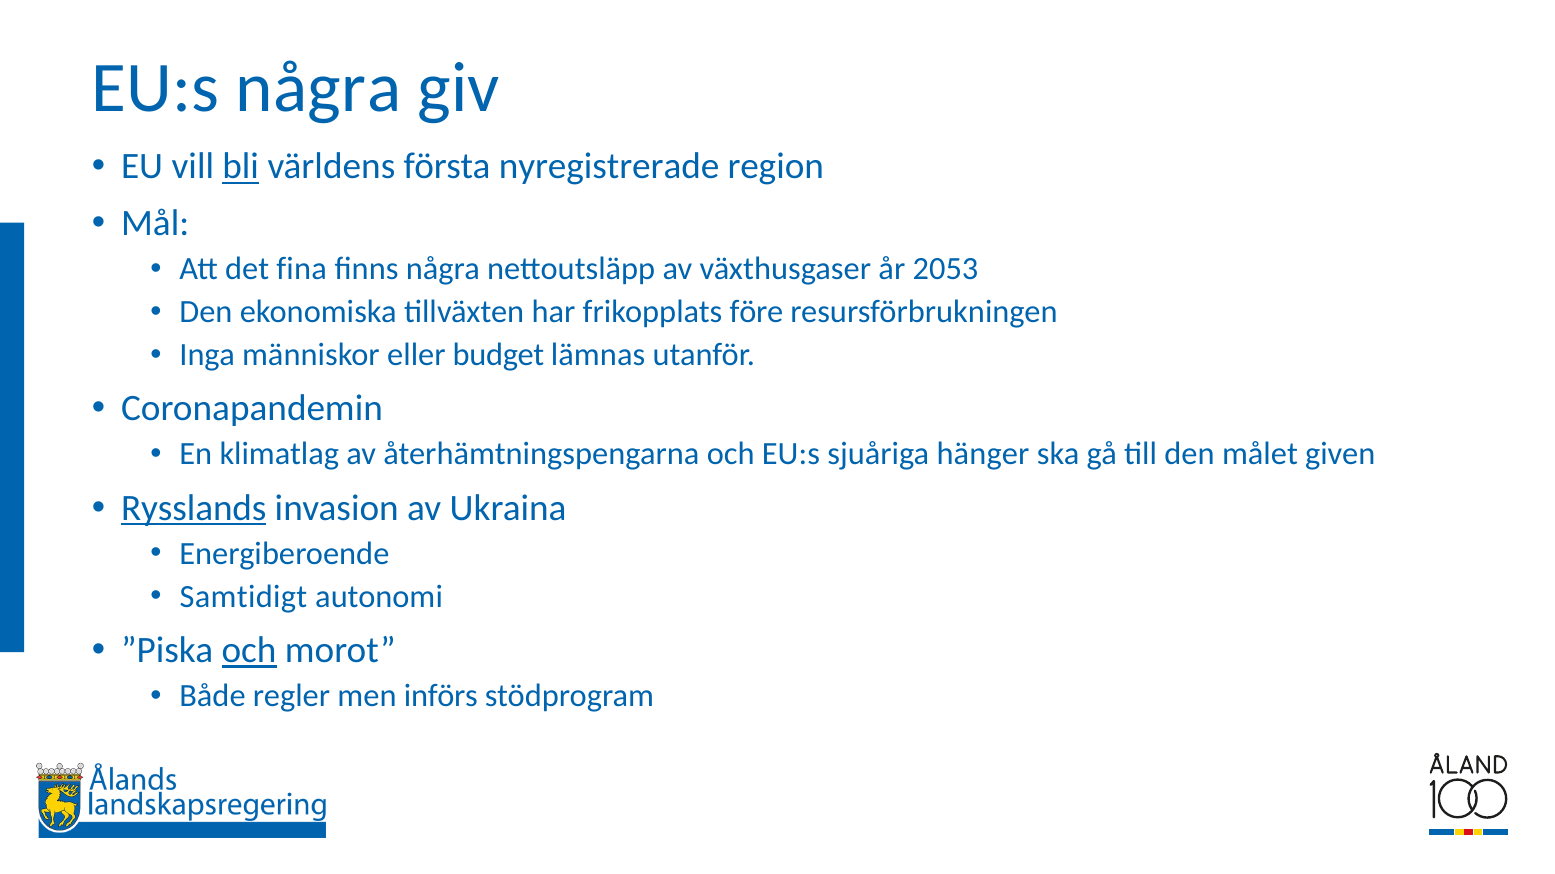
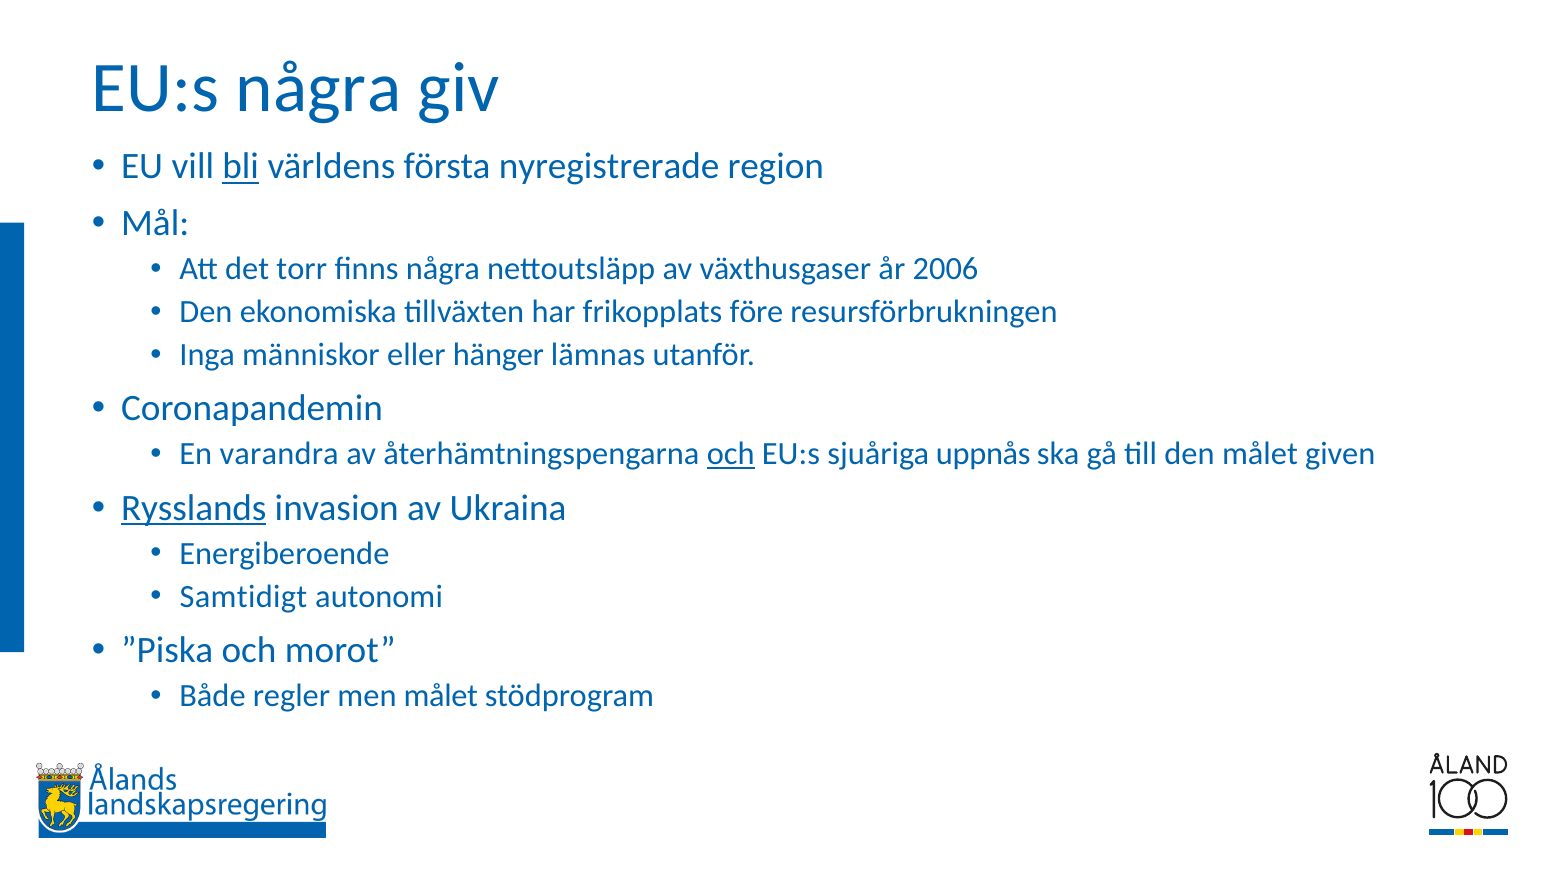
fina: fina -> torr
2053: 2053 -> 2006
budget: budget -> hänger
klimatlag: klimatlag -> varandra
och at (731, 455) underline: none -> present
hänger: hänger -> uppnås
och at (249, 651) underline: present -> none
men införs: införs -> målet
